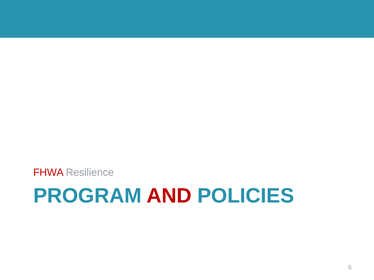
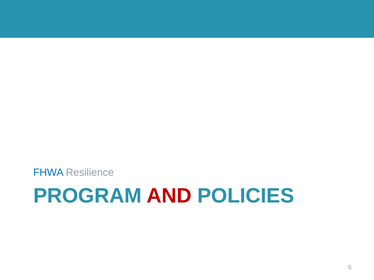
FHWA colour: red -> blue
